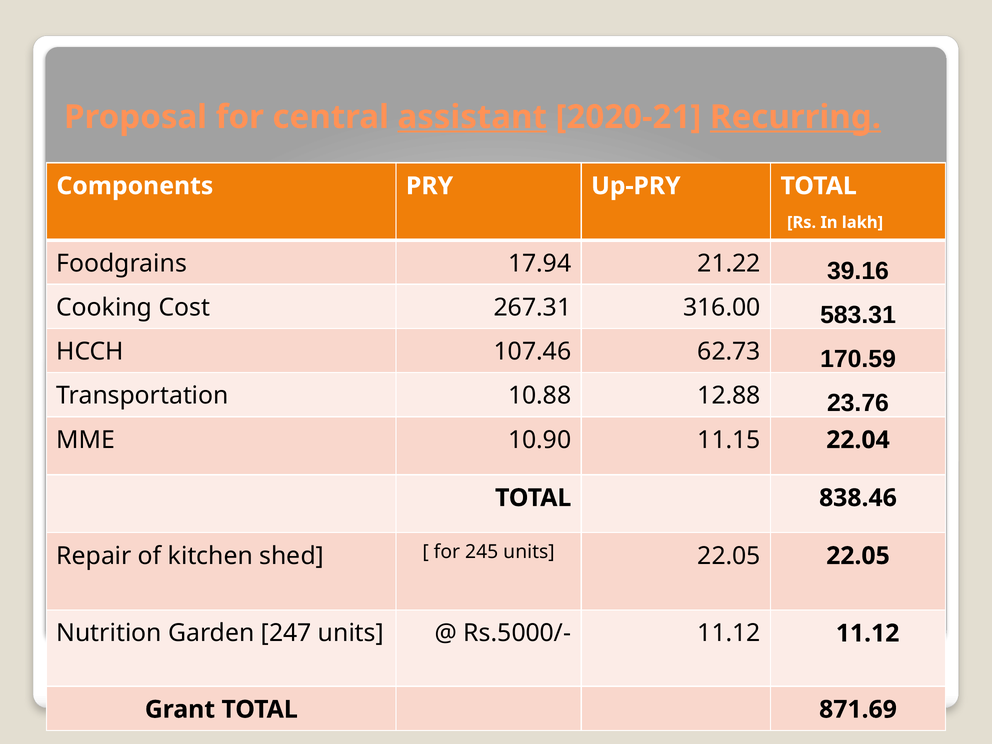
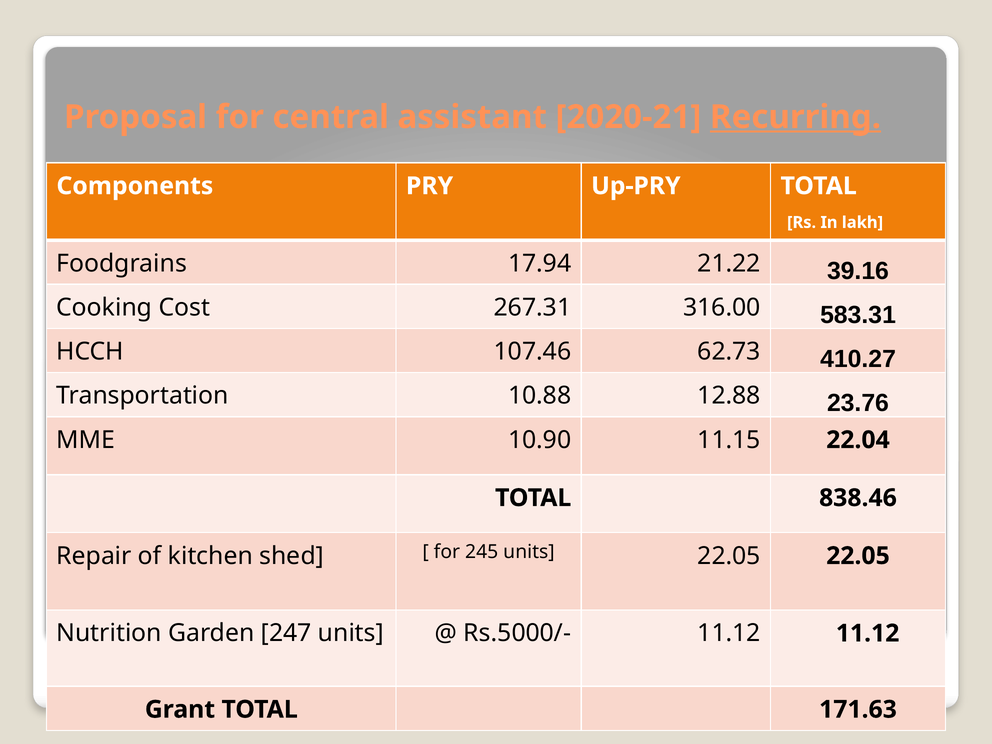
assistant underline: present -> none
170.59: 170.59 -> 410.27
871.69: 871.69 -> 171.63
